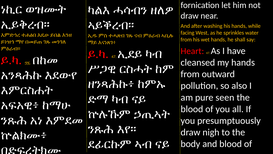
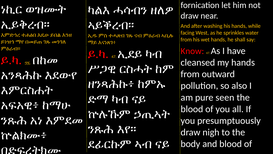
Heart: Heart -> Know
